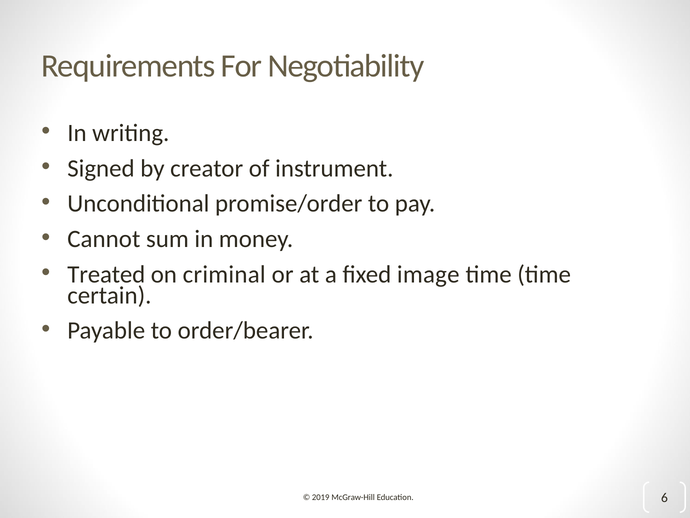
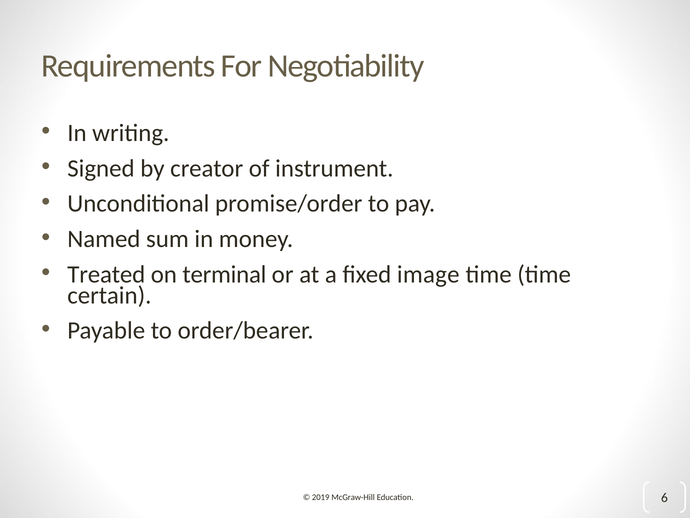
Cannot: Cannot -> Named
criminal: criminal -> terminal
